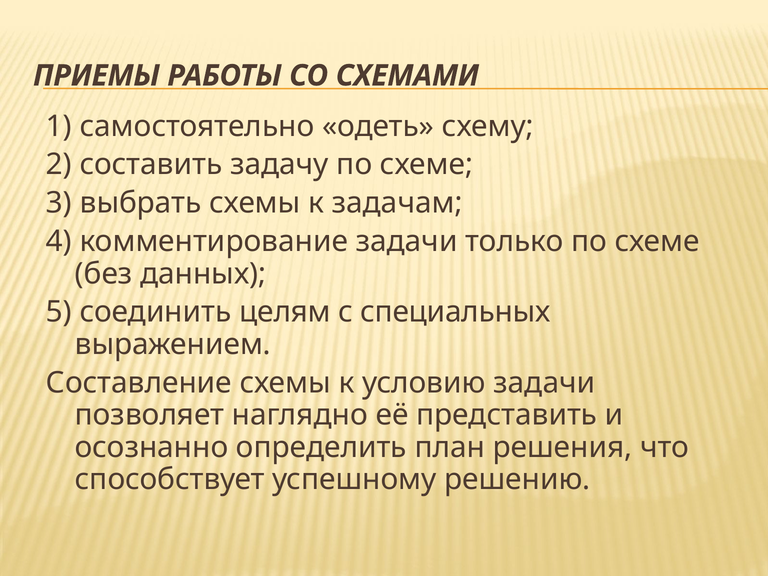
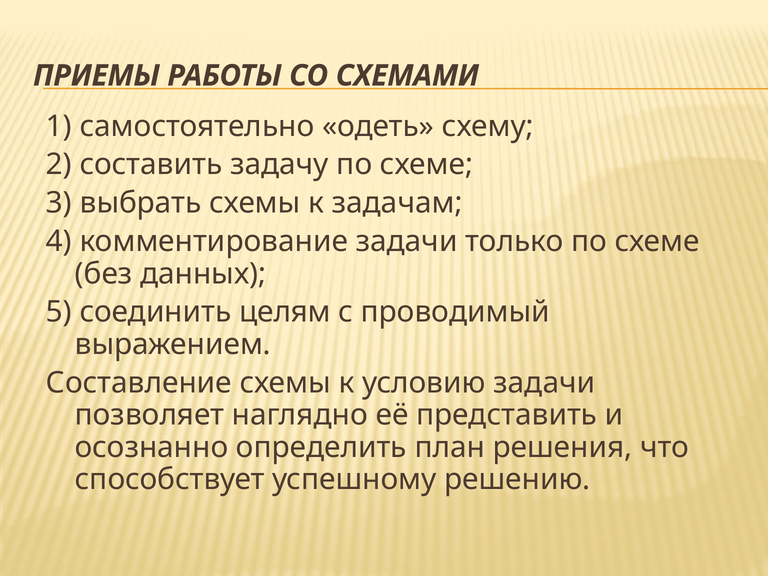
специальных: специальных -> проводимый
